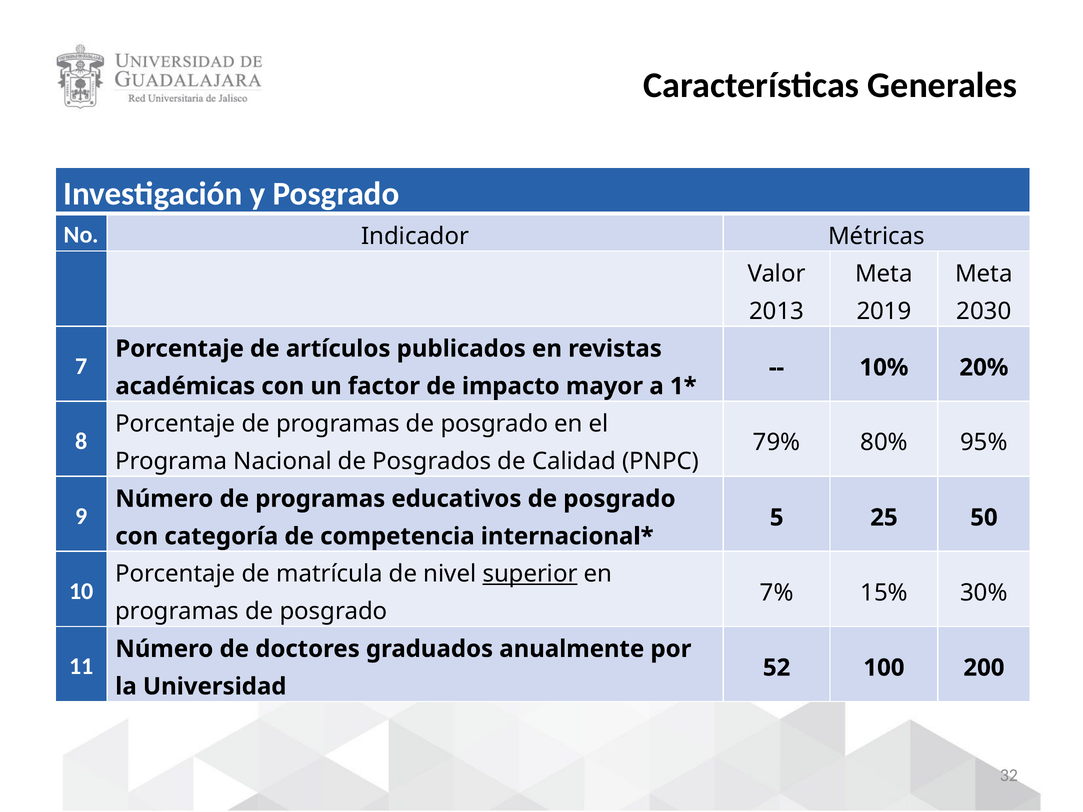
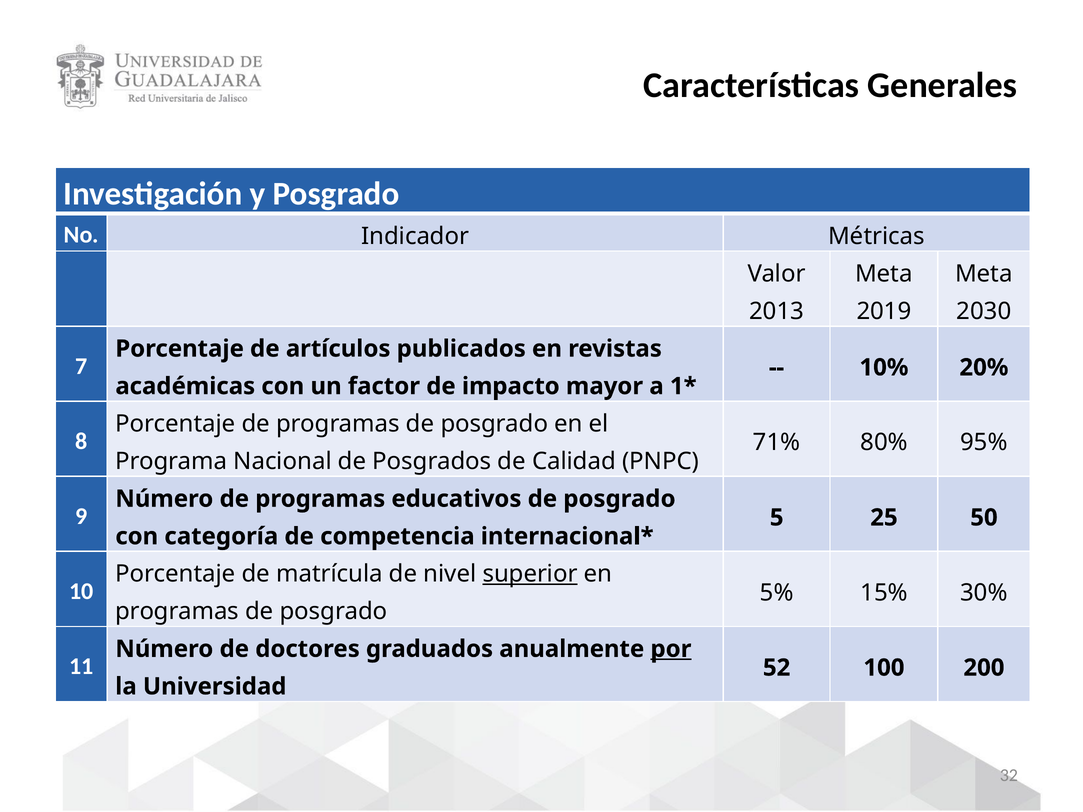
79%: 79% -> 71%
7%: 7% -> 5%
por underline: none -> present
